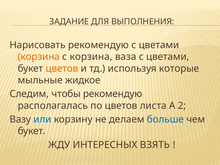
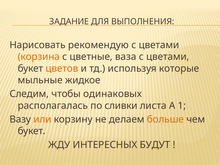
с корзина: корзина -> цветные
чтобы рекомендую: рекомендую -> одинаковых
по цветов: цветов -> сливки
2: 2 -> 1
или colour: blue -> orange
больше colour: blue -> orange
ВЗЯТЬ: ВЗЯТЬ -> БУДУТ
